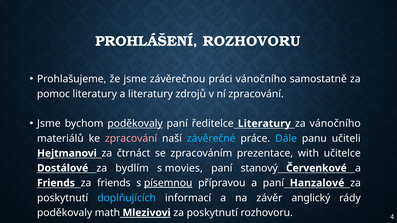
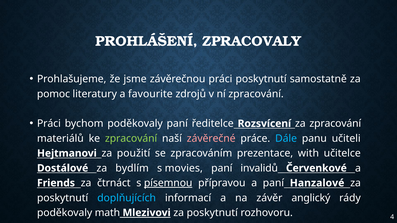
PROHLÁŠENÍ ROZHOVORU: ROZHOVORU -> ZPRACOVALY
práci vánočního: vánočního -> poskytnutí
a literatury: literatury -> favourite
Jsme at (49, 124): Jsme -> Práci
poděkovaly at (135, 124) underline: present -> none
ředitelce Literatury: Literatury -> Rozsvícení
za vánočního: vánočního -> zpracování
zpracování at (131, 139) colour: pink -> light green
závěrečné colour: light blue -> pink
čtrnáct: čtrnáct -> použití
stanový: stanový -> invalidů
za friends: friends -> čtrnáct
